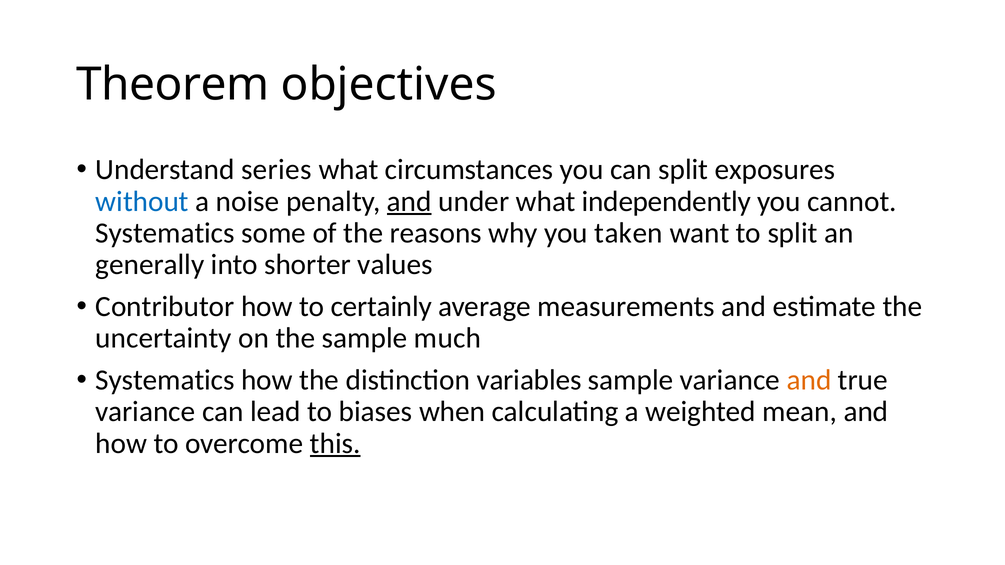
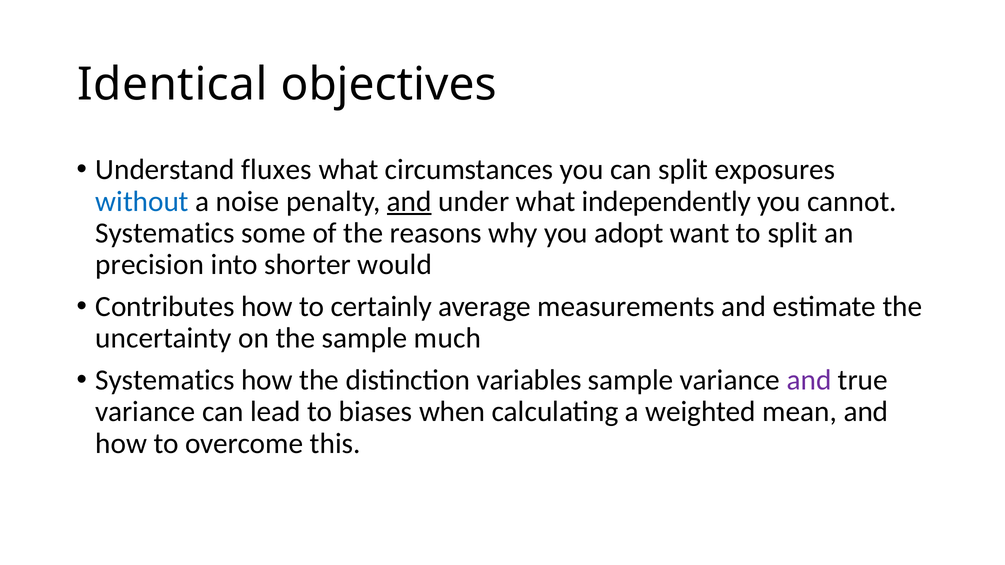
Theorem: Theorem -> Identical
series: series -> fluxes
taken: taken -> adopt
generally: generally -> precision
values: values -> would
Contributor: Contributor -> Contributes
and at (809, 380) colour: orange -> purple
this underline: present -> none
